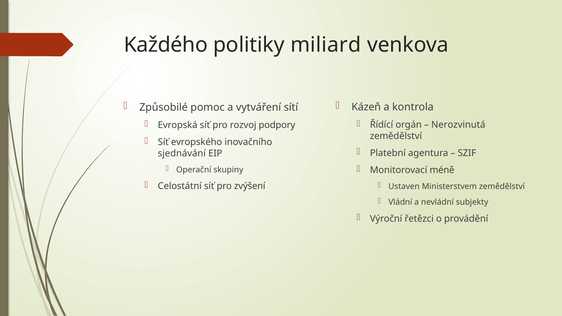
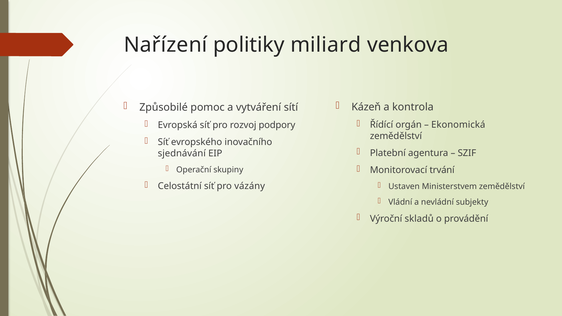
Každého: Každého -> Nařízení
Nerozvinutá: Nerozvinutá -> Ekonomická
méně: méně -> trvání
zvýšení: zvýšení -> vázány
řetězci: řetězci -> skladů
